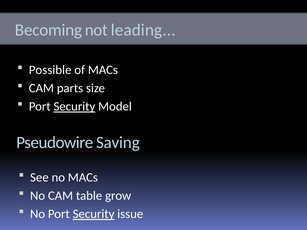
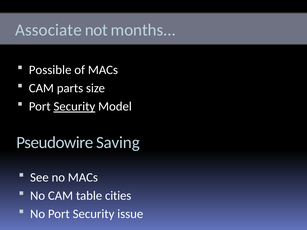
Becoming: Becoming -> Associate
leading: leading -> months
grow: grow -> cities
Security at (94, 214) underline: present -> none
